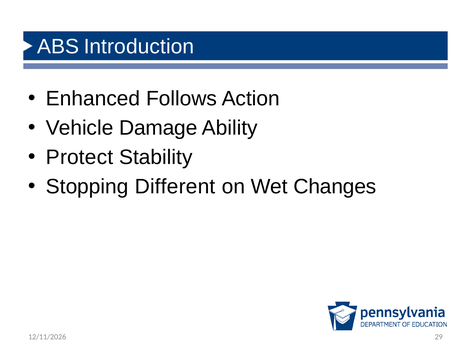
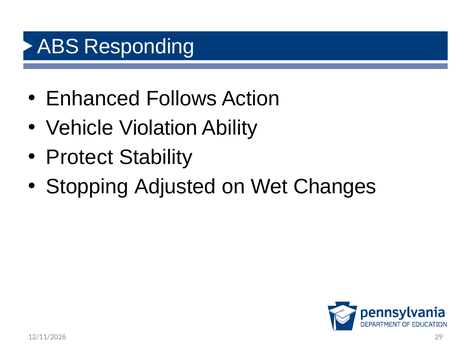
Introduction: Introduction -> Responding
Damage: Damage -> Violation
Different: Different -> Adjusted
